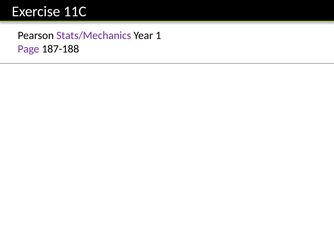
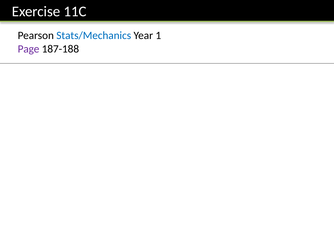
Stats/Mechanics colour: purple -> blue
